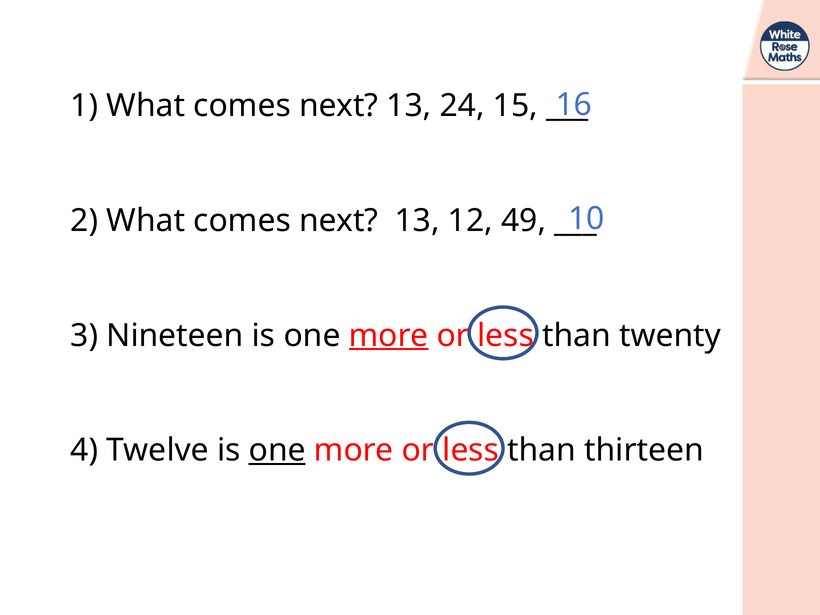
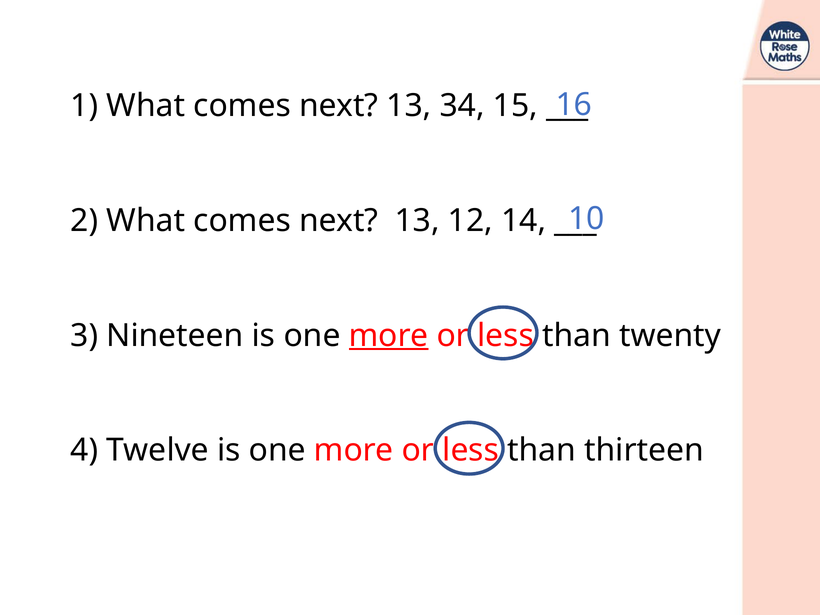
24: 24 -> 34
49: 49 -> 14
one at (277, 450) underline: present -> none
